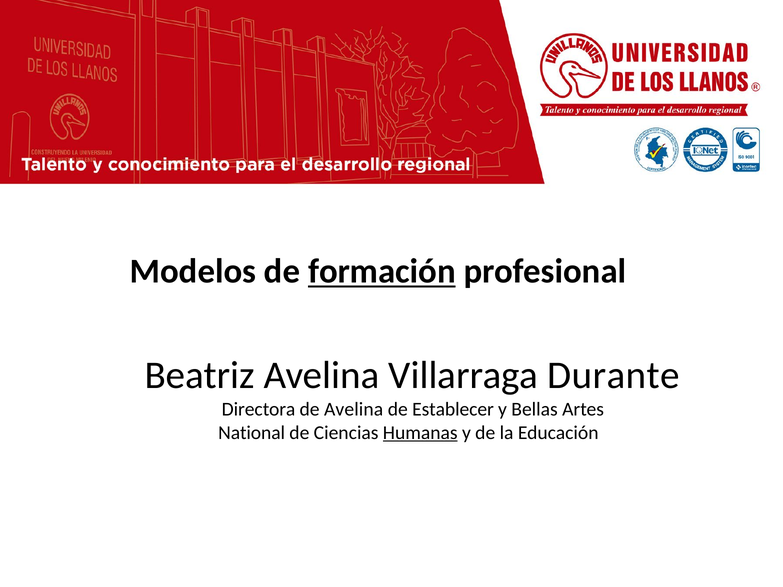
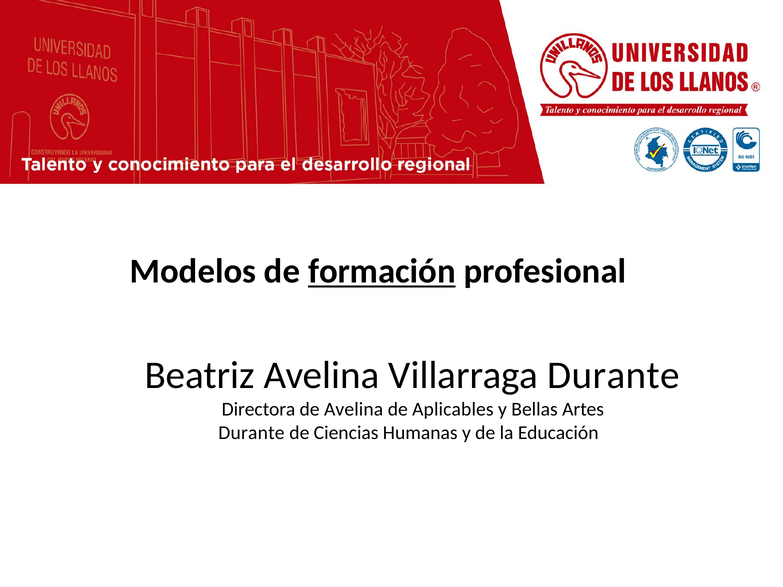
Establecer: Establecer -> Aplicables
National at (252, 433): National -> Durante
Humanas underline: present -> none
